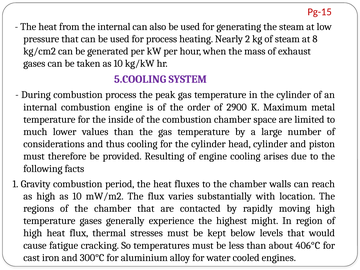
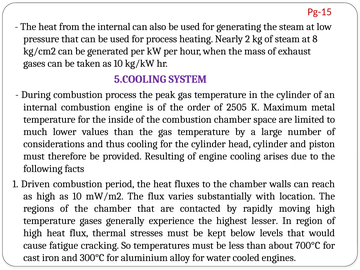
2900: 2900 -> 2505
Gravity: Gravity -> Driven
might: might -> lesser
406°C: 406°C -> 700°C
